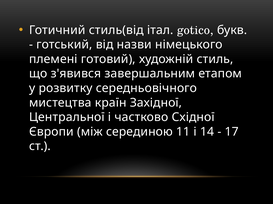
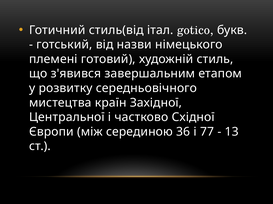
11: 11 -> 36
14: 14 -> 77
17: 17 -> 13
